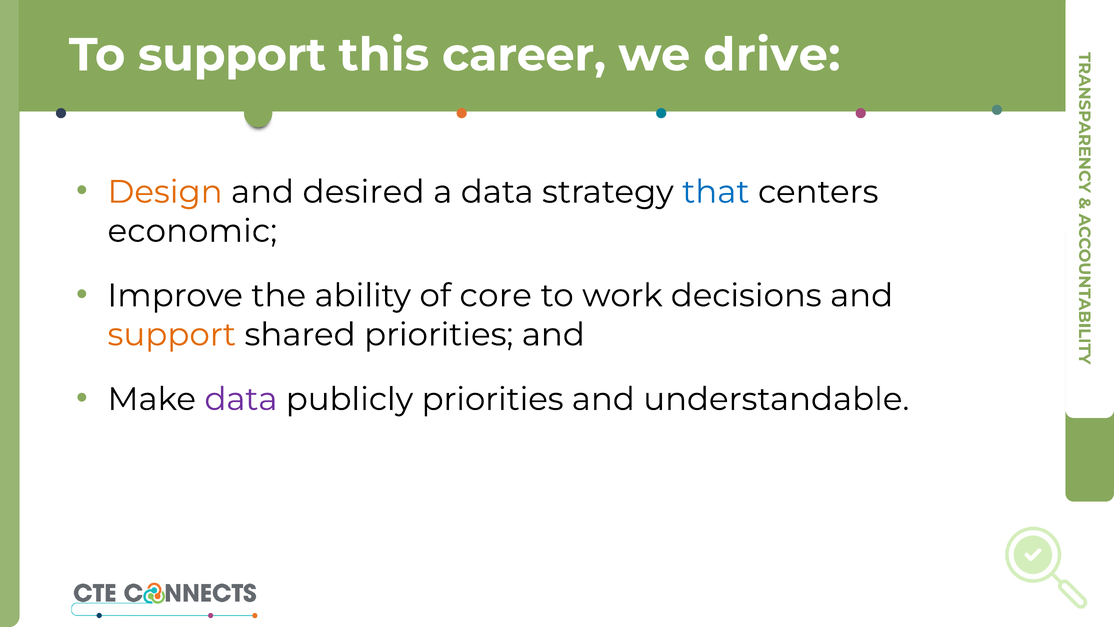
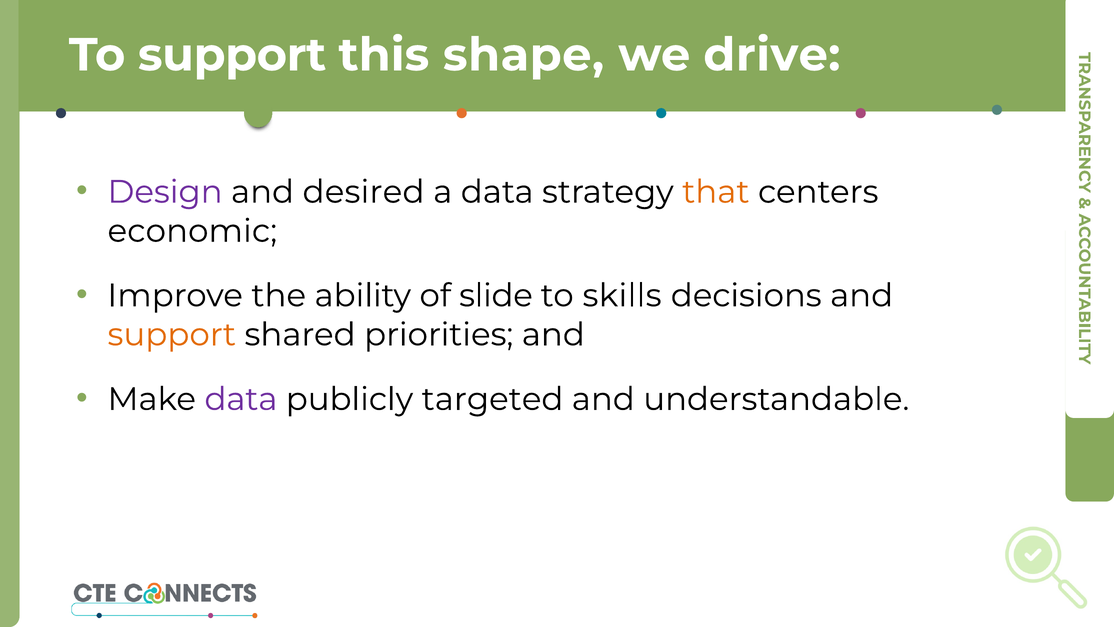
career: career -> shape
Design colour: orange -> purple
that colour: blue -> orange
core: core -> slide
work: work -> skills
publicly priorities: priorities -> targeted
